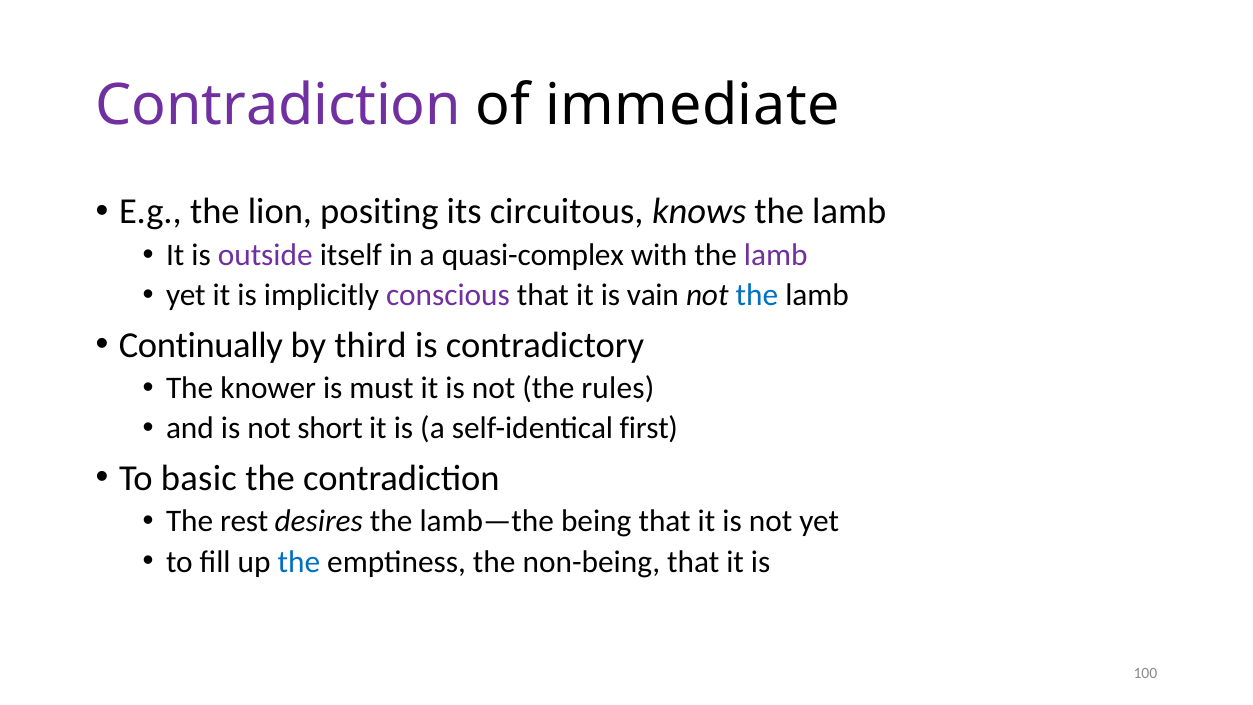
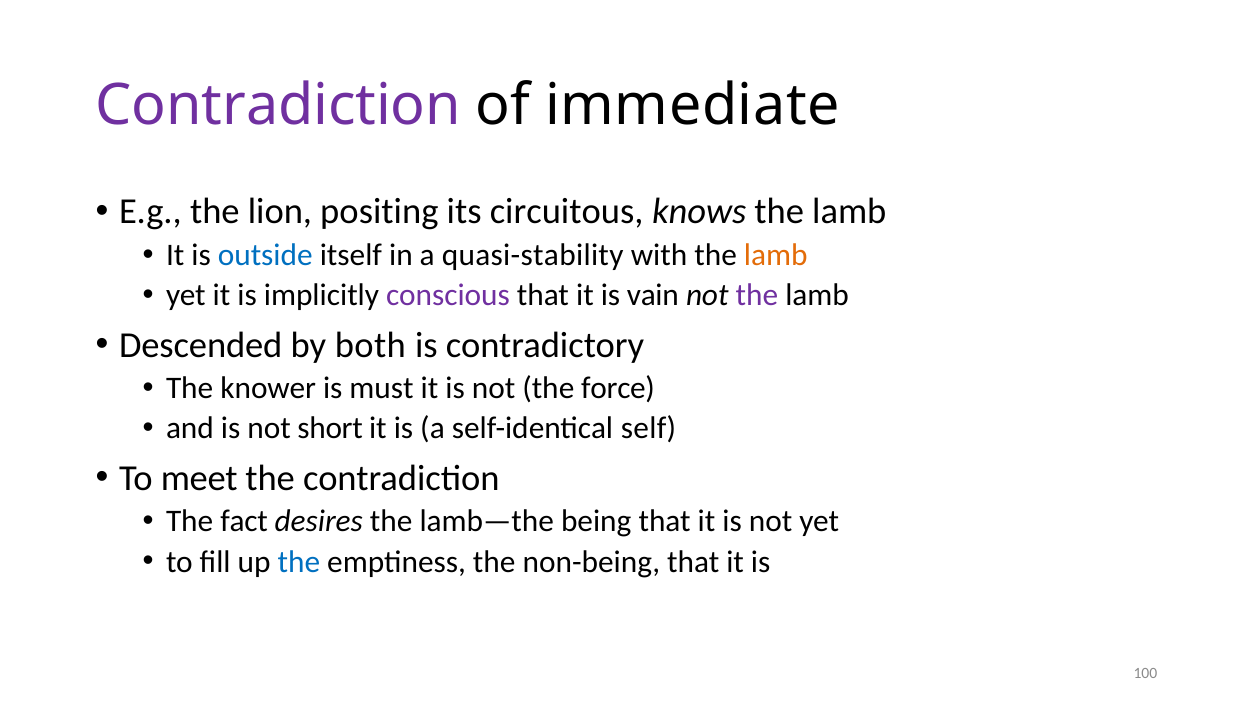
outside colour: purple -> blue
quasi-complex: quasi-complex -> quasi-stability
lamb at (776, 255) colour: purple -> orange
the at (757, 295) colour: blue -> purple
Continually: Continually -> Descended
third: third -> both
rules: rules -> force
first: first -> self
basic: basic -> meet
rest: rest -> fact
